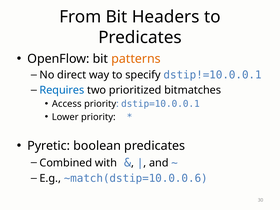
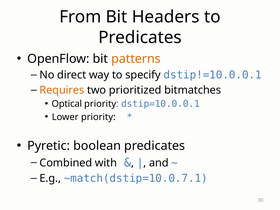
Requires colour: blue -> orange
Access: Access -> Optical
~match(dstip=10.0.0.6: ~match(dstip=10.0.0.6 -> ~match(dstip=10.0.7.1
